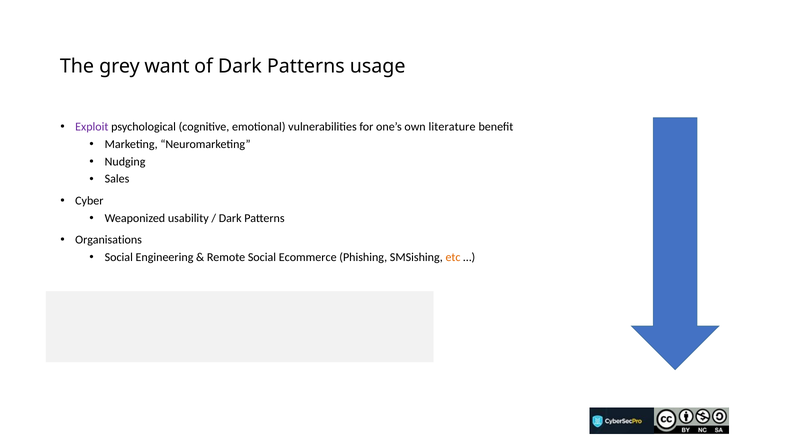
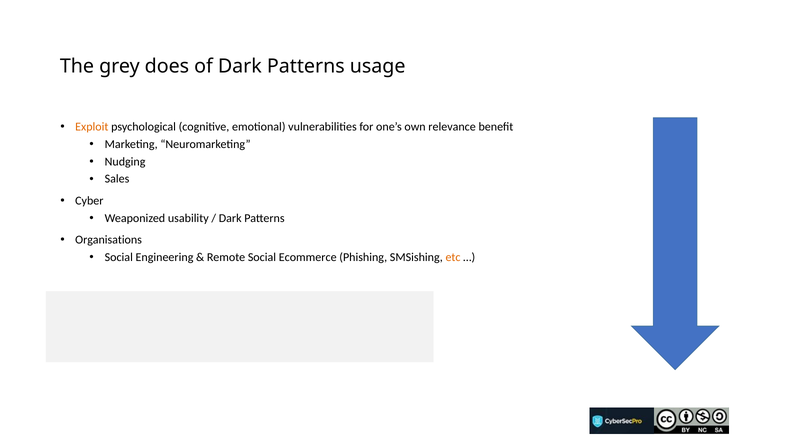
want: want -> does
Exploit colour: purple -> orange
literature: literature -> relevance
